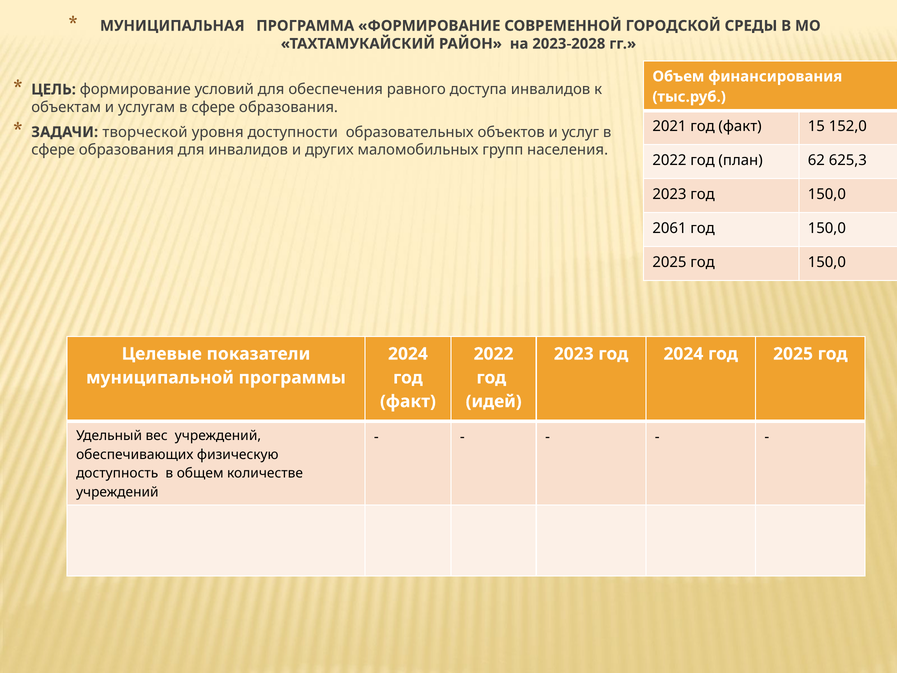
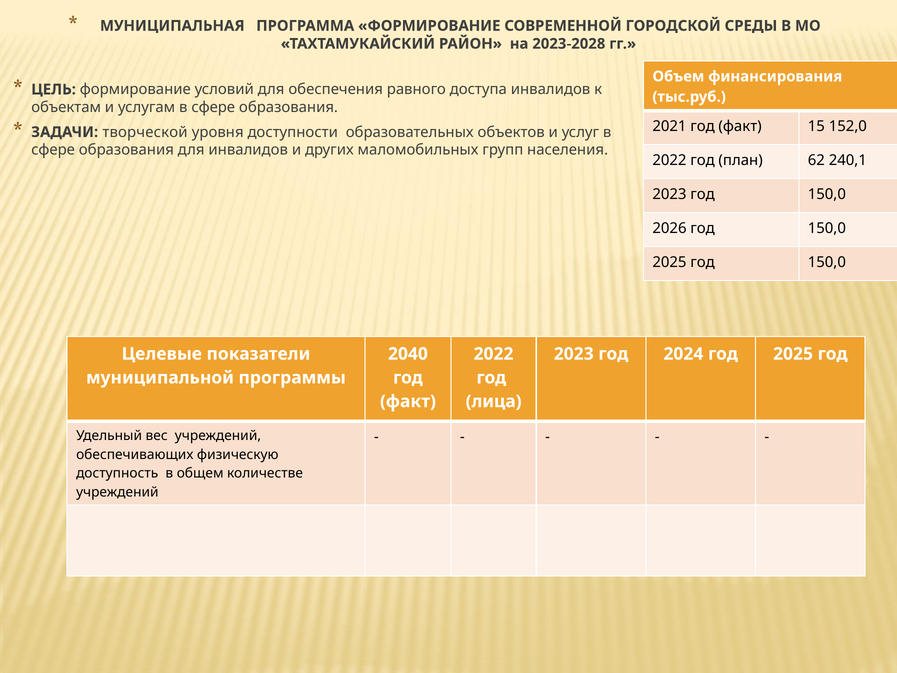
625,3: 625,3 -> 240,1
2061: 2061 -> 2026
2024 at (408, 354): 2024 -> 2040
идей: идей -> лица
